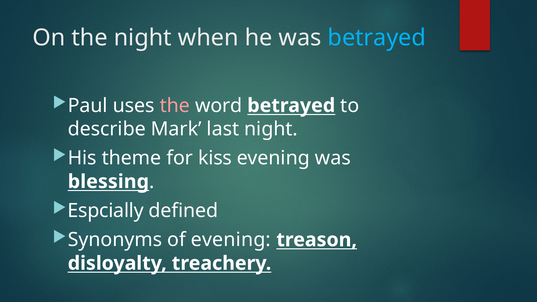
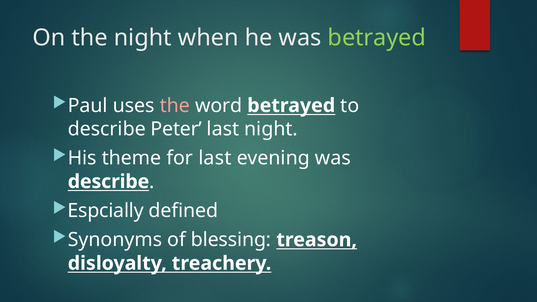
betrayed at (377, 38) colour: light blue -> light green
Mark: Mark -> Peter
for kiss: kiss -> last
blessing at (108, 182): blessing -> describe
of evening: evening -> blessing
